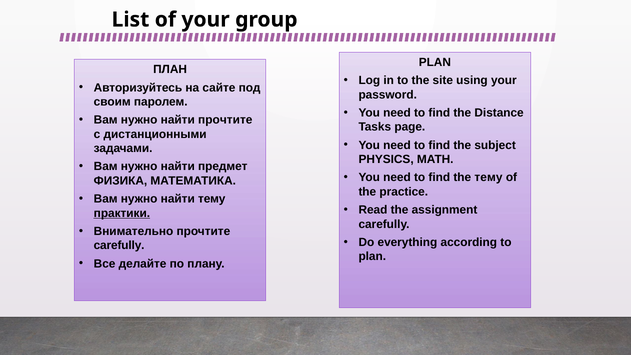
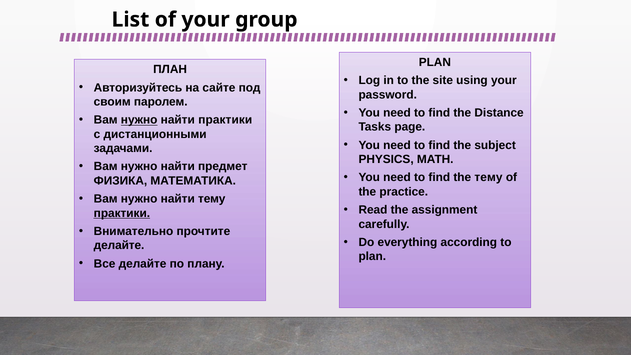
нужно at (139, 120) underline: none -> present
найти прочтите: прочтите -> практики
carefully at (119, 245): carefully -> делайте
